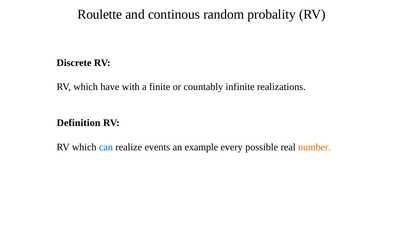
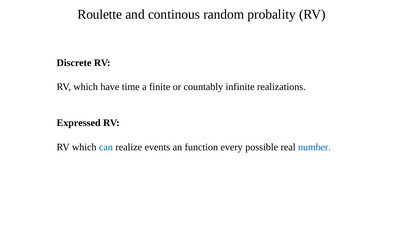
with: with -> time
Definition: Definition -> Expressed
example: example -> function
number colour: orange -> blue
